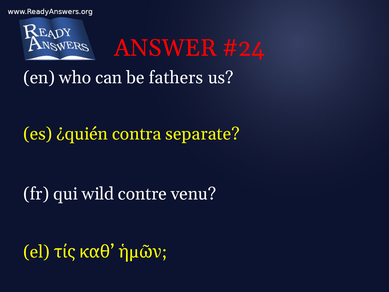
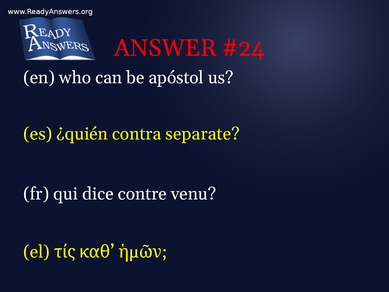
fathers: fathers -> apóstol
wild: wild -> dice
